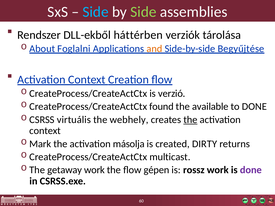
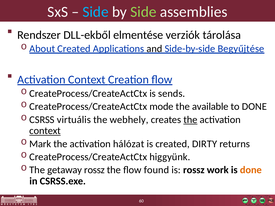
háttérben: háttérben -> elmentése
About Foglalni: Foglalni -> Created
and colour: orange -> black
verzió: verzió -> sends
found: found -> mode
context at (45, 131) underline: none -> present
másolja: másolja -> hálózat
multicast: multicast -> higgyünk
getaway work: work -> rossz
gépen: gépen -> found
done at (251, 170) colour: purple -> orange
